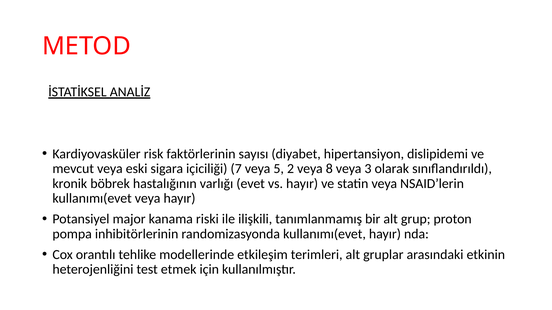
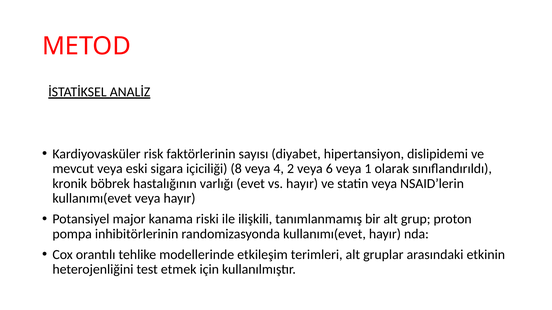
7: 7 -> 8
5: 5 -> 4
8: 8 -> 6
3: 3 -> 1
